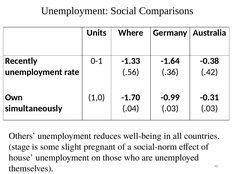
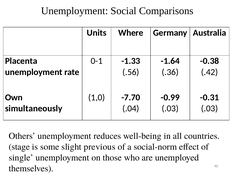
Recently: Recently -> Placenta
-1.70: -1.70 -> -7.70
pregnant: pregnant -> previous
house: house -> single
